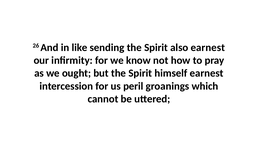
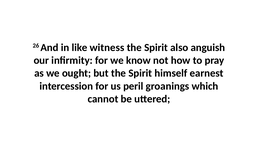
sending: sending -> witness
also earnest: earnest -> anguish
